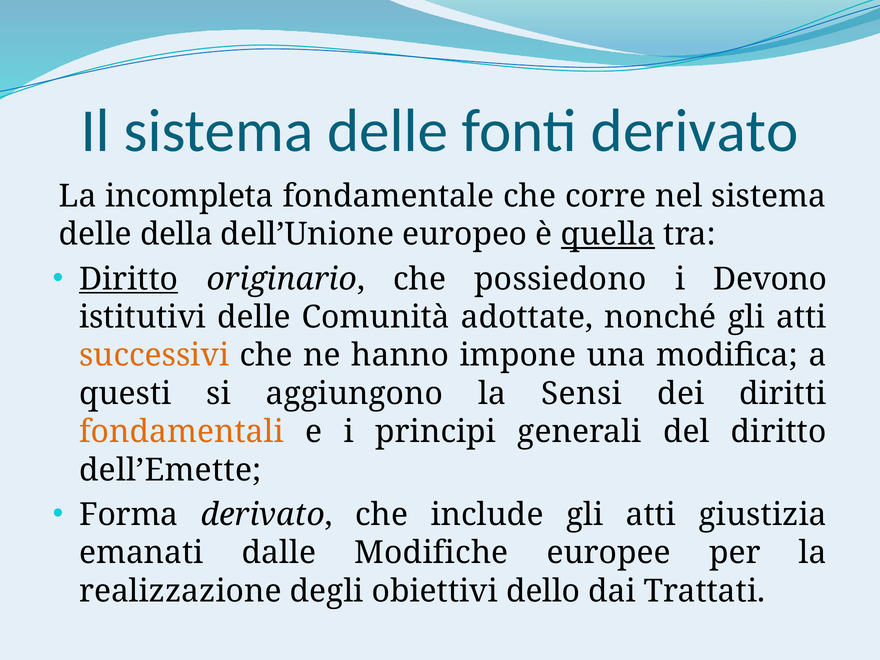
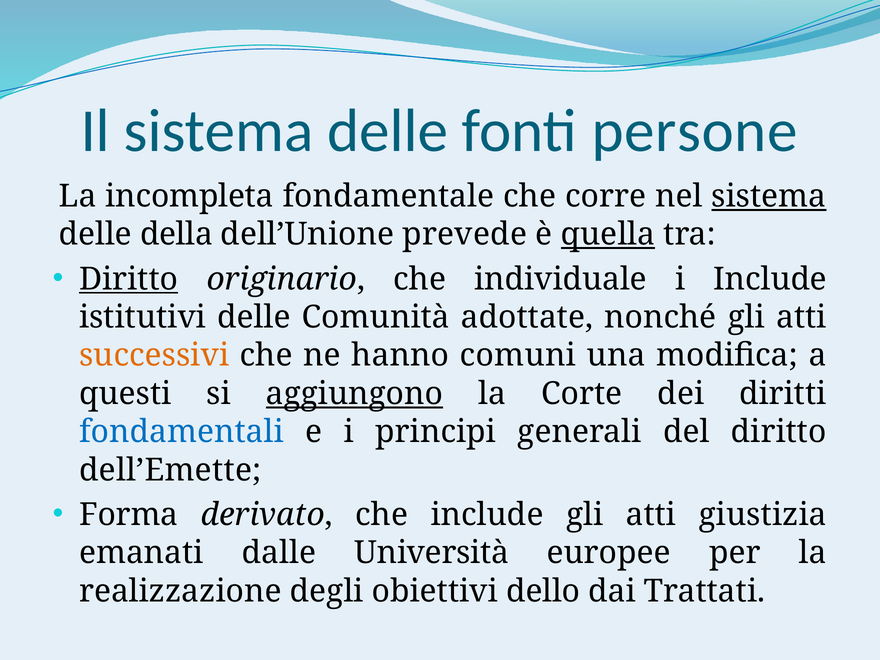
fonti derivato: derivato -> persone
sistema at (769, 196) underline: none -> present
europeo: europeo -> prevede
possiedono: possiedono -> individuale
i Devono: Devono -> Include
impone: impone -> comuni
aggiungono underline: none -> present
Sensi: Sensi -> Corte
fondamentali colour: orange -> blue
Modifiche: Modifiche -> Università
